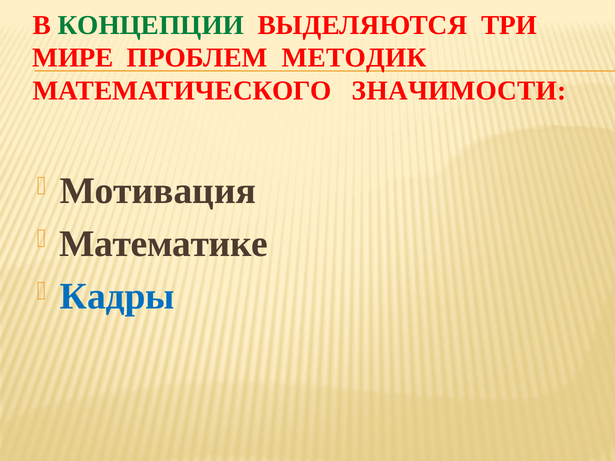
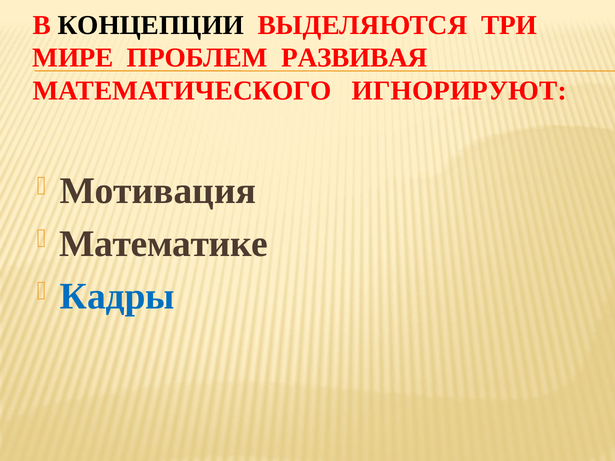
КОНЦЕПЦИИ colour: green -> black
МЕТОДИК: МЕТОДИК -> РАЗВИВАЯ
ЗНАЧИМОСТИ: ЗНАЧИМОСТИ -> ИГНОРИРУЮТ
